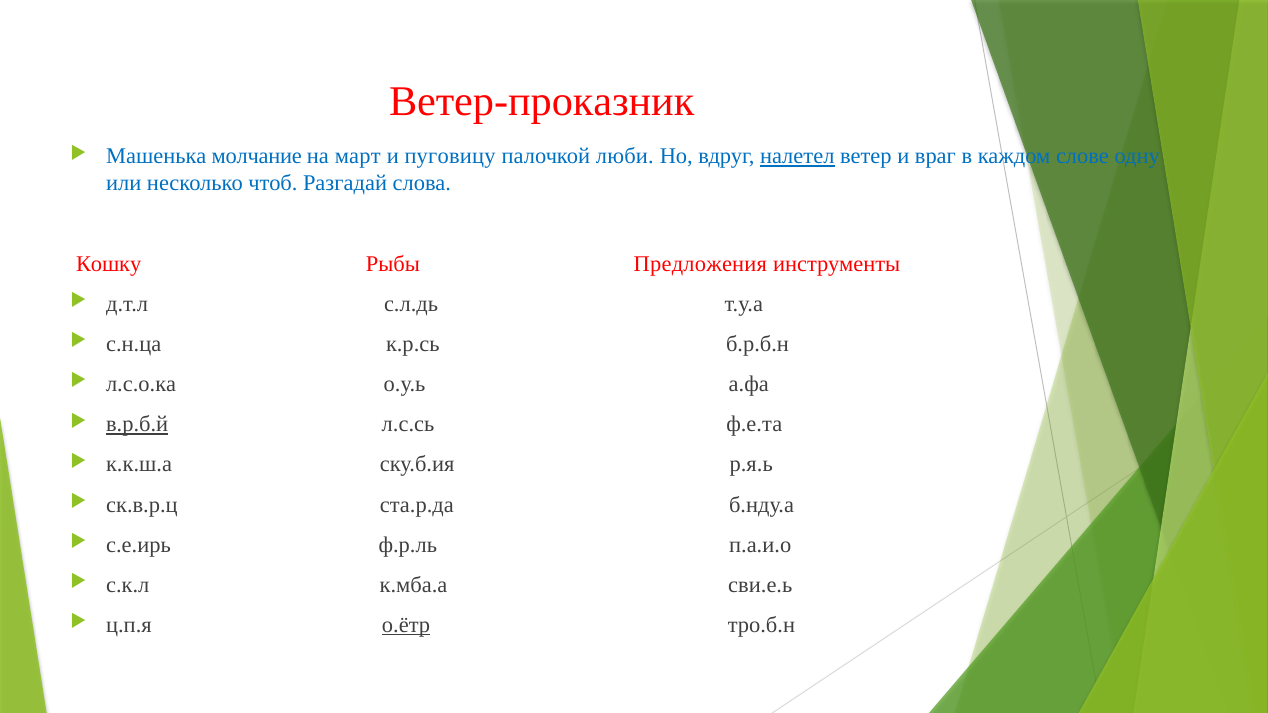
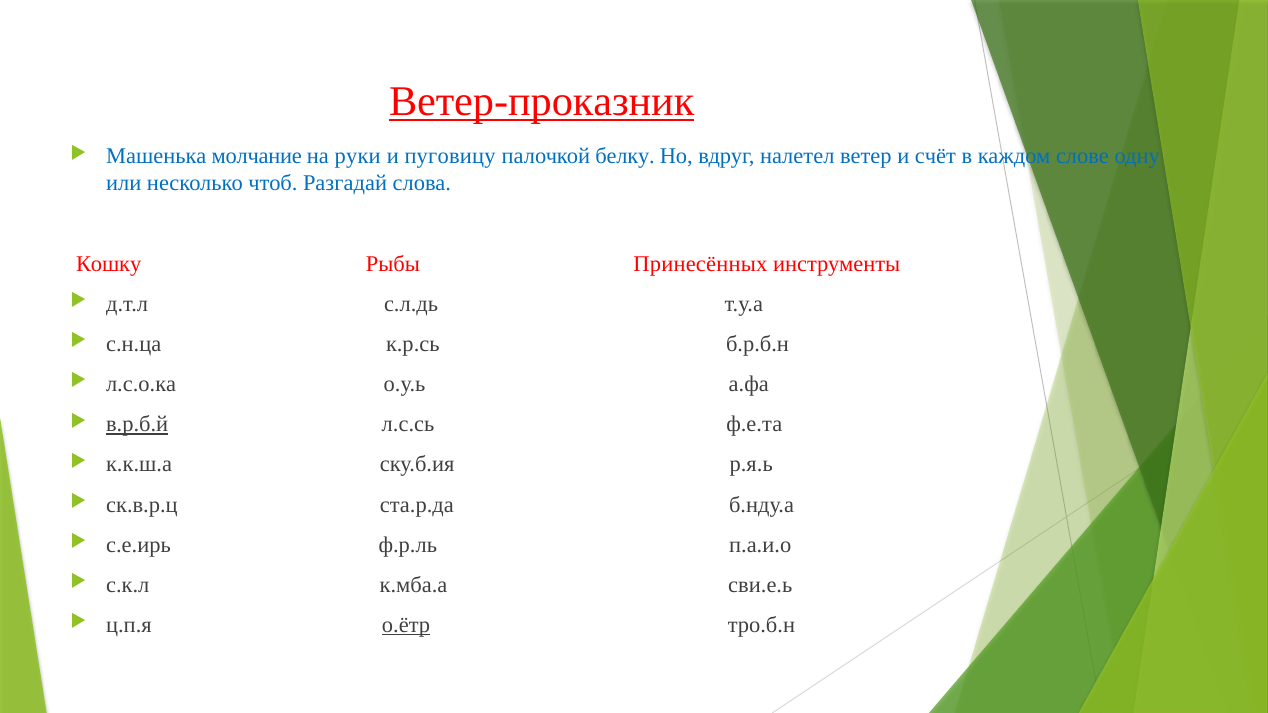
Ветер-проказник underline: none -> present
март: март -> руки
люби: люби -> белку
налетел underline: present -> none
враг: враг -> счёт
Предложения: Предложения -> Принесённых
